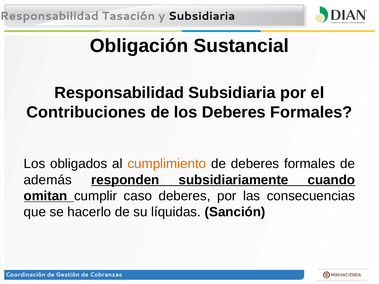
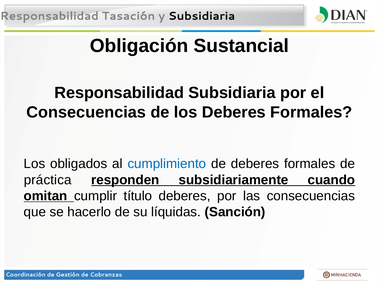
Contribuciones at (86, 112): Contribuciones -> Consecuencias
cumplimiento colour: orange -> blue
además: además -> práctica
caso: caso -> título
